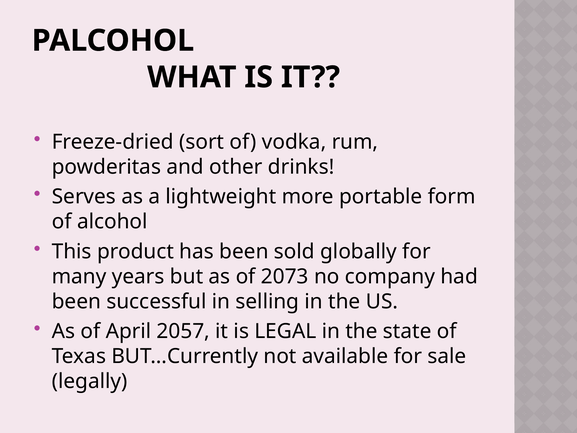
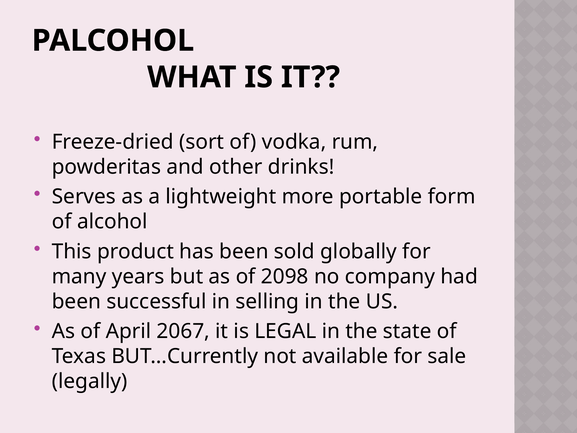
2073: 2073 -> 2098
2057: 2057 -> 2067
